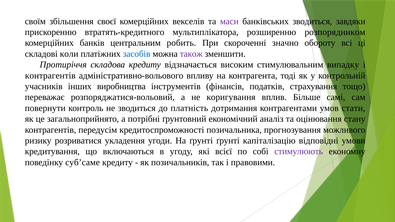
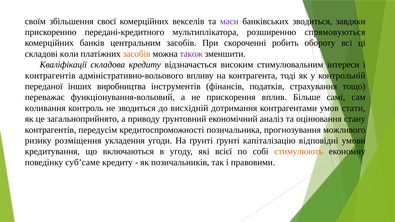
втратять-кредитного: втратять-кредитного -> передані-кредитного
розпорядником: розпорядником -> спрямовуються
центральним робить: робить -> засобів
значно: значно -> робить
засобів at (137, 54) colour: blue -> orange
Протиріччя: Протиріччя -> Кваліфікації
випадку: випадку -> інтереси
учасників: учасників -> переданої
розпоряджатися-вольовий: розпоряджатися-вольовий -> функціонування-вольовий
коригування: коригування -> прискорення
повернути: повернути -> коливання
платність: платність -> висхідній
потрібні: потрібні -> приводу
розриватися: розриватися -> розміщення
стимулюють colour: purple -> orange
